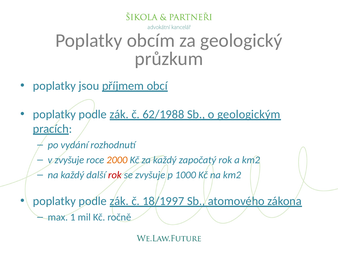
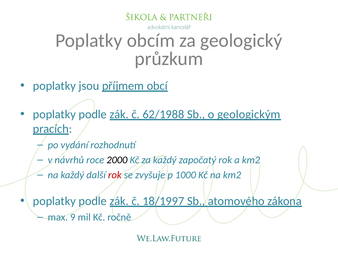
v zvyšuje: zvyšuje -> návrhů
2000 colour: orange -> black
1: 1 -> 9
